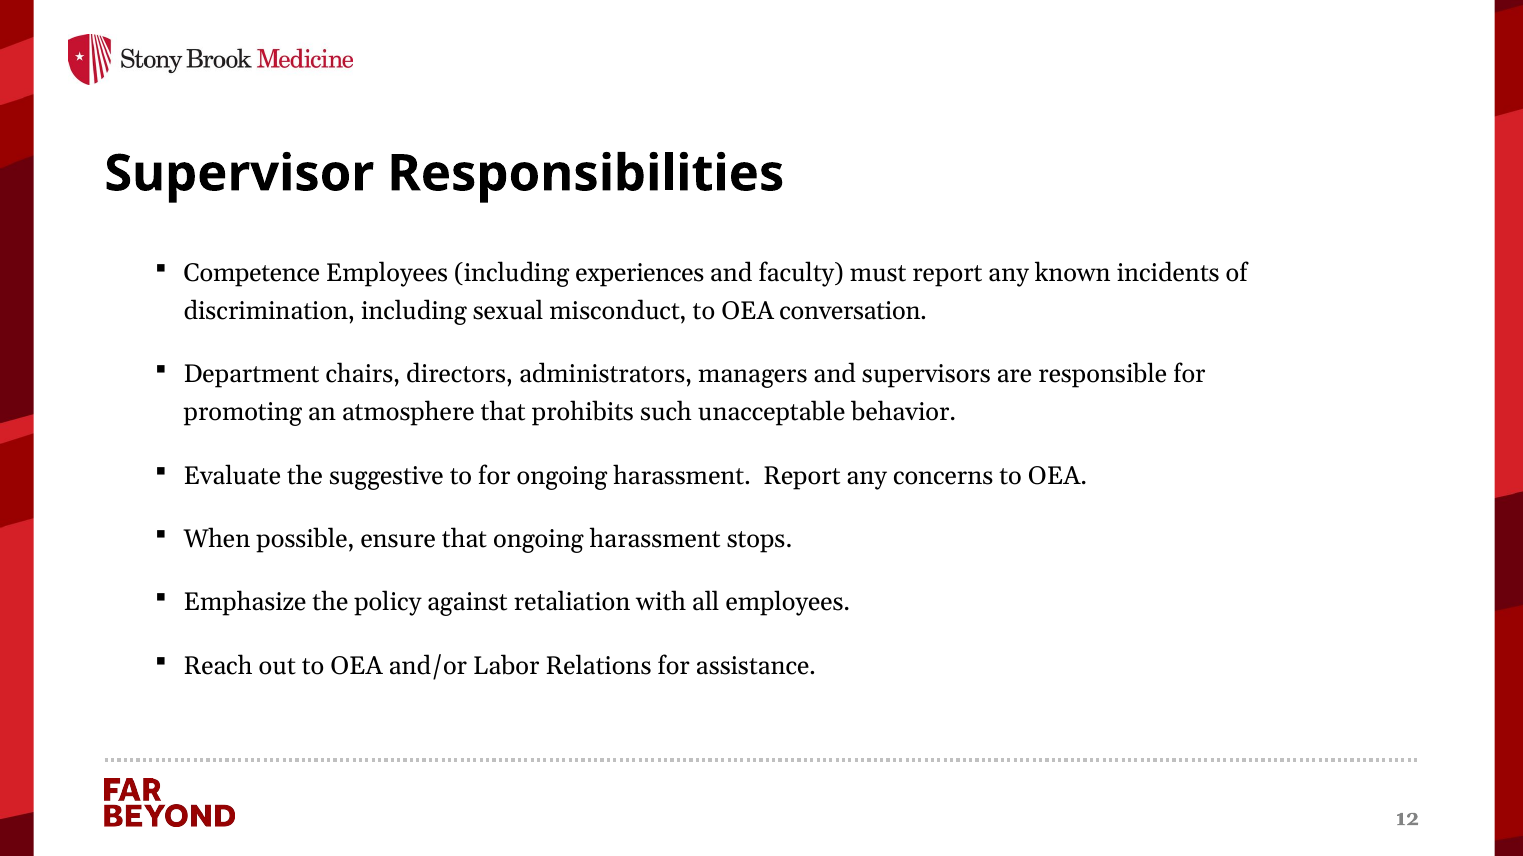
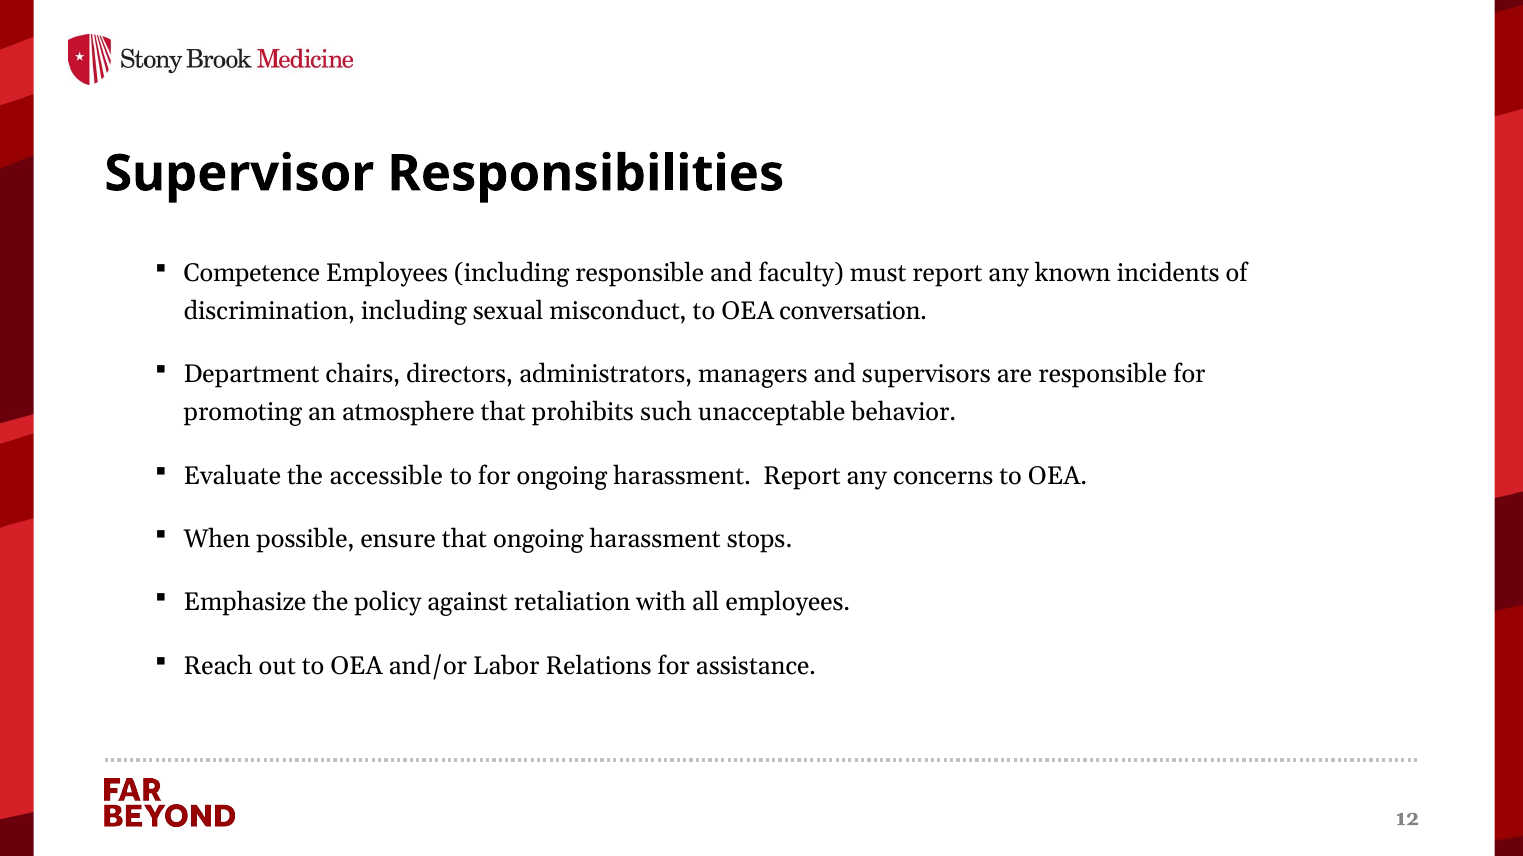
including experiences: experiences -> responsible
suggestive: suggestive -> accessible
